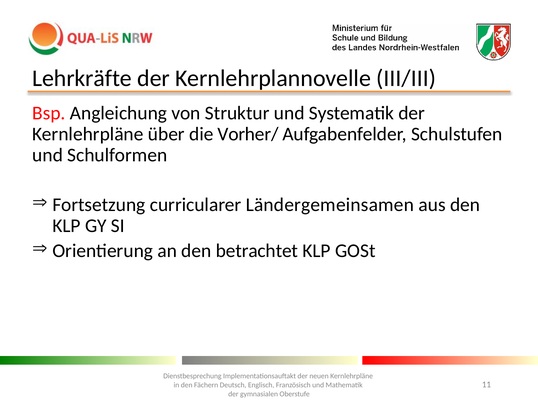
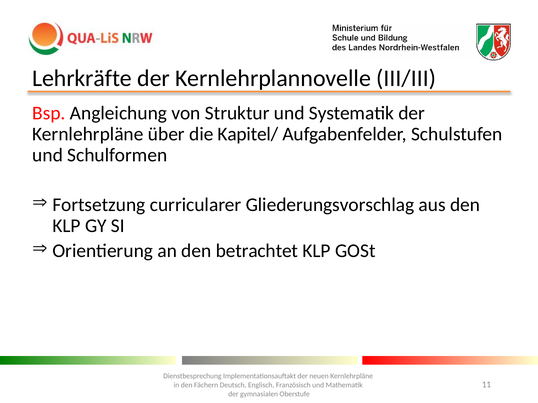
Vorher/: Vorher/ -> Kapitel/
Ländergemeinsamen: Ländergemeinsamen -> Gliederungsvorschlag
